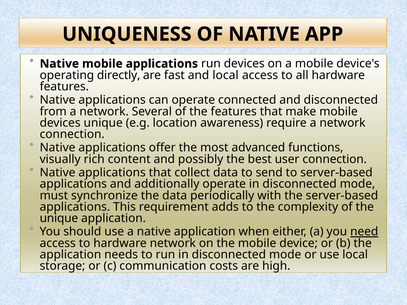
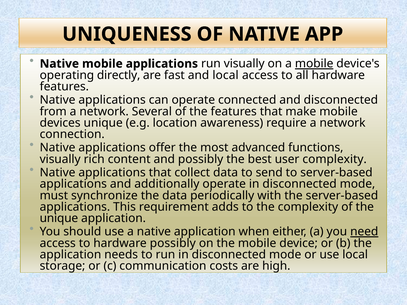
run devices: devices -> visually
mobile at (314, 64) underline: none -> present
user connection: connection -> complexity
hardware network: network -> possibly
